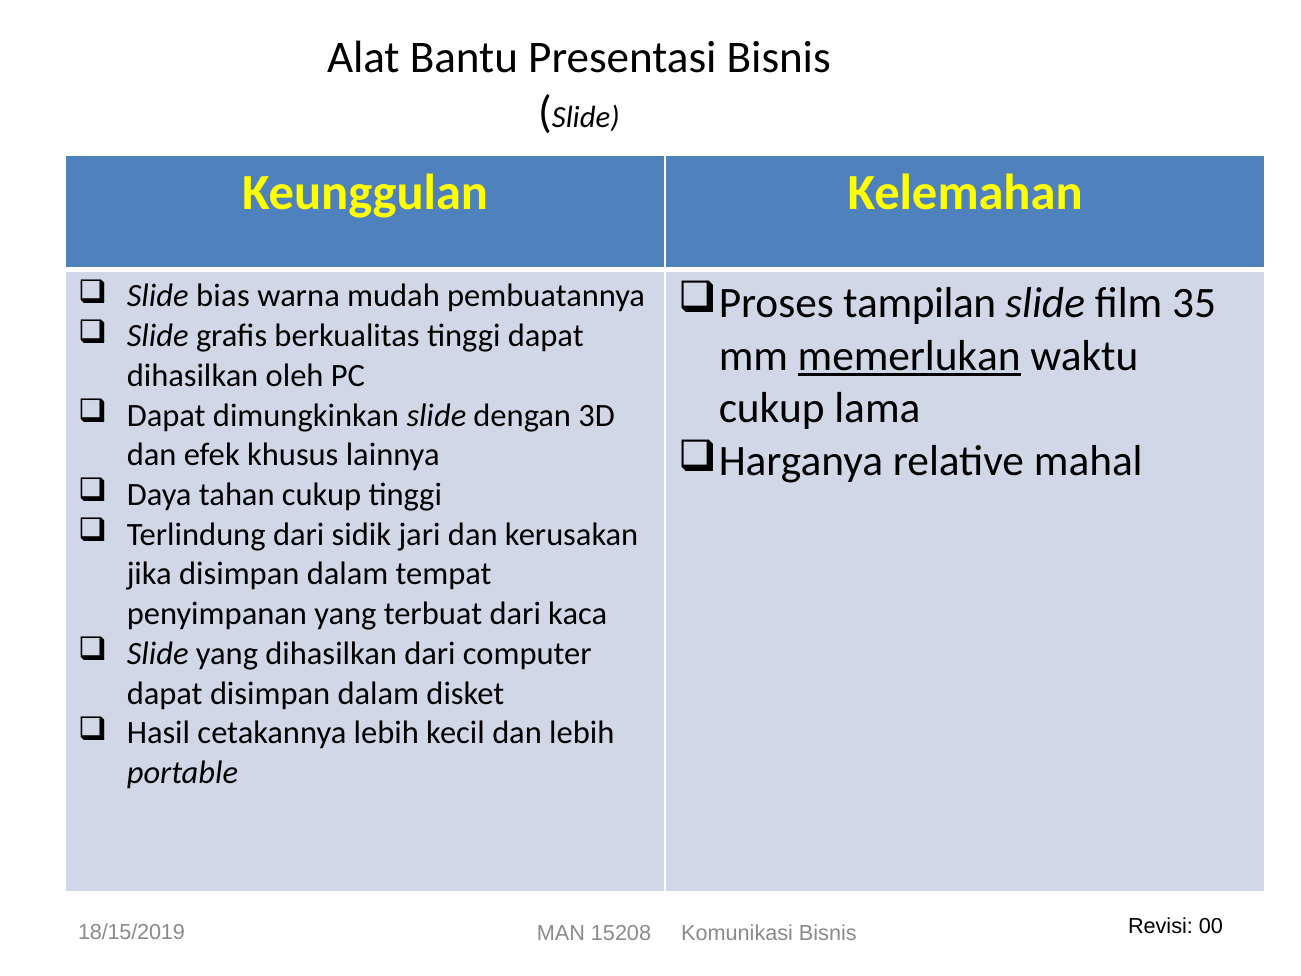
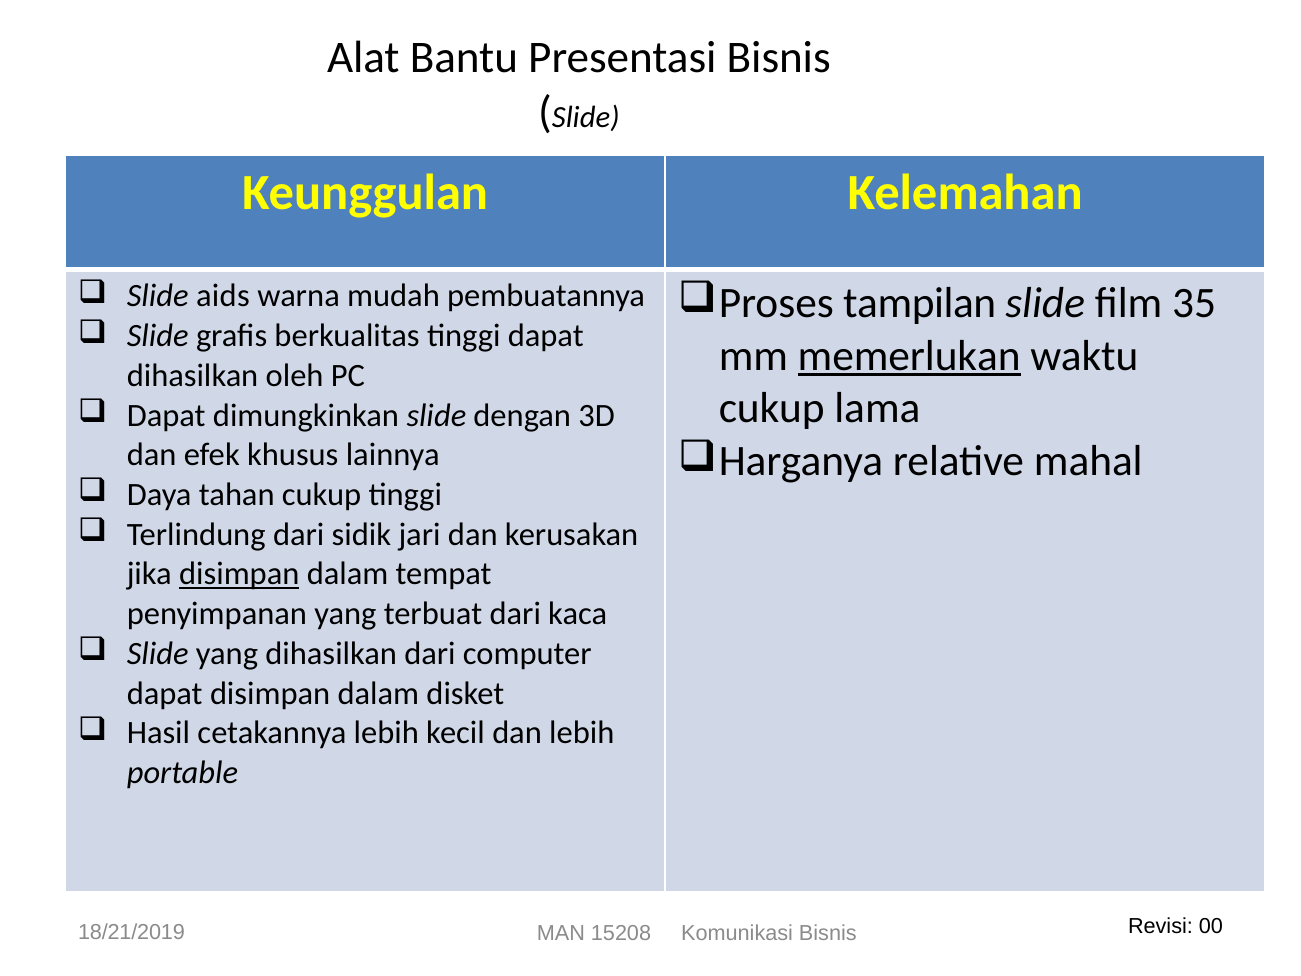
bias: bias -> aids
disimpan at (239, 574) underline: none -> present
18/15/2019: 18/15/2019 -> 18/21/2019
